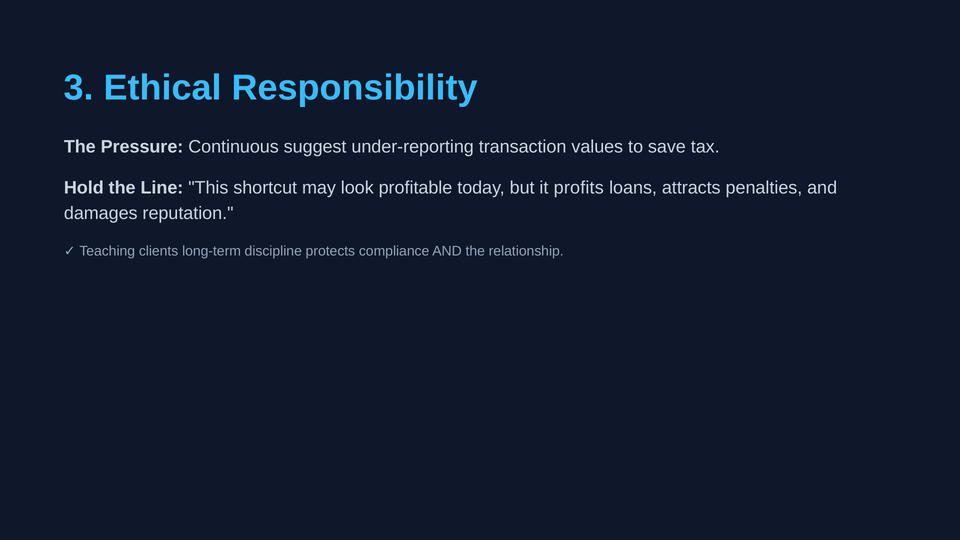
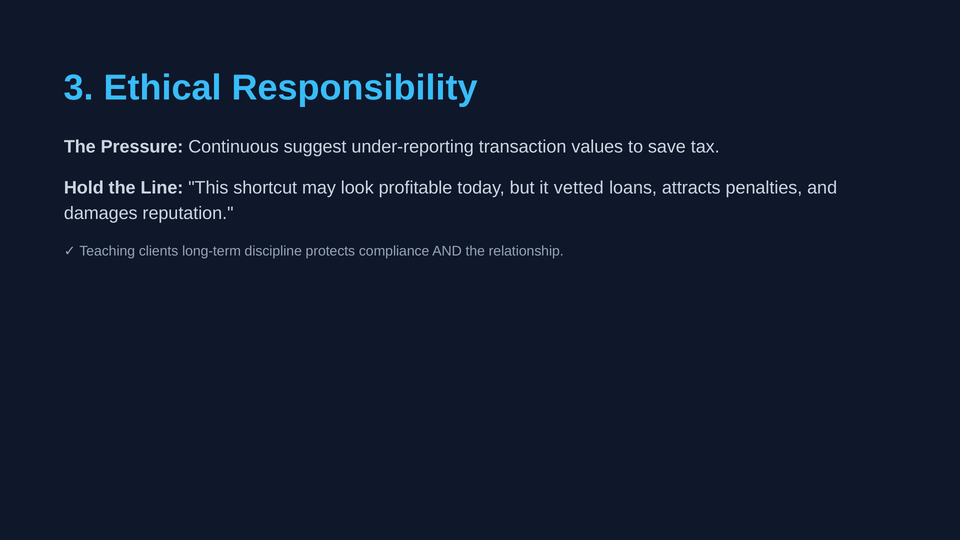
profits: profits -> vetted
